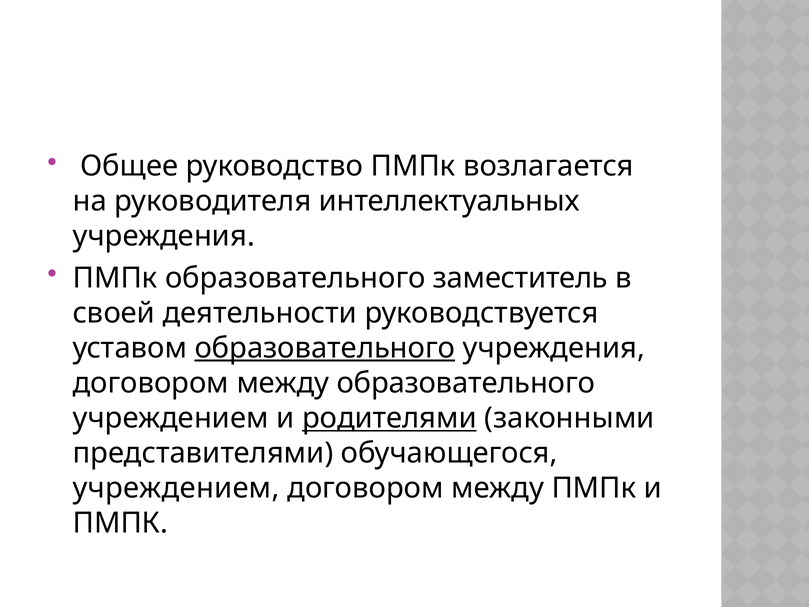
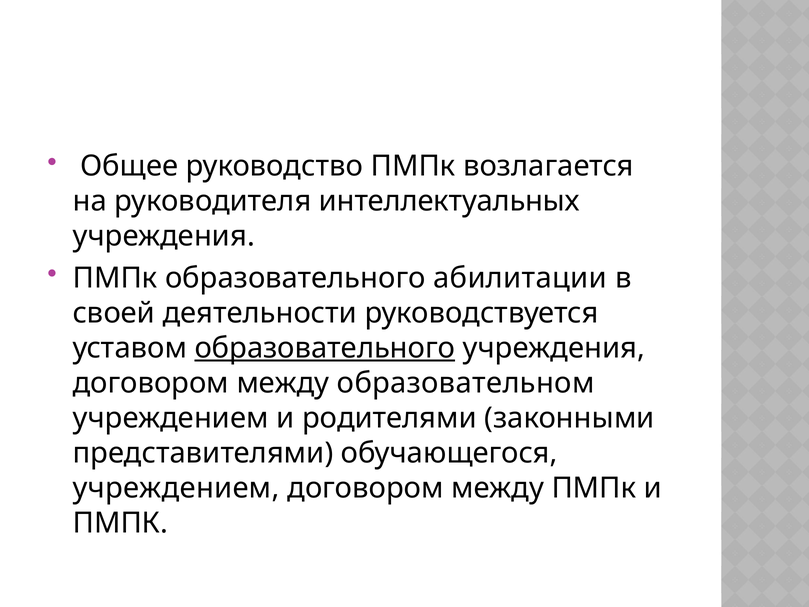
заместитель: заместитель -> абилитации
между образовательного: образовательного -> образовательном
родителями underline: present -> none
